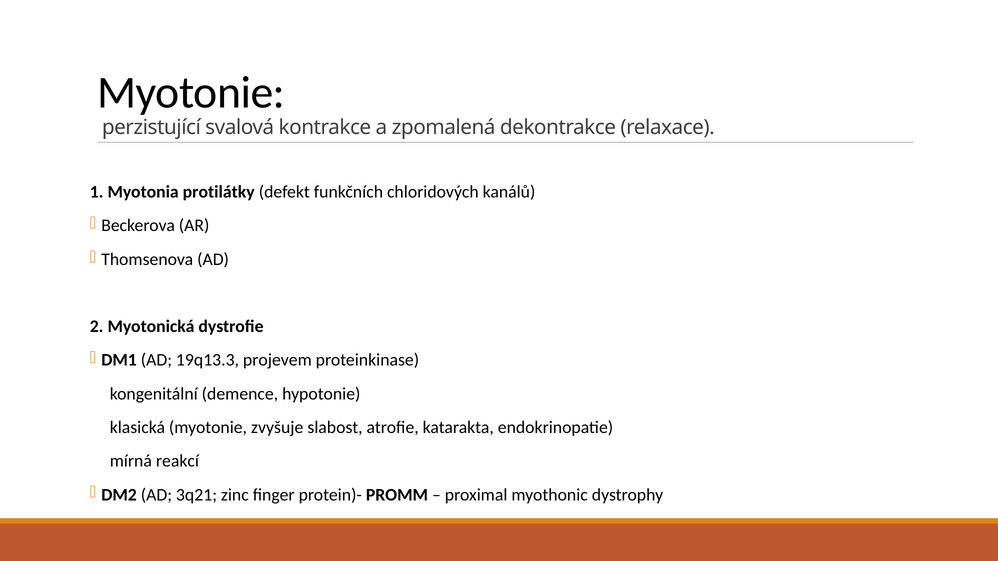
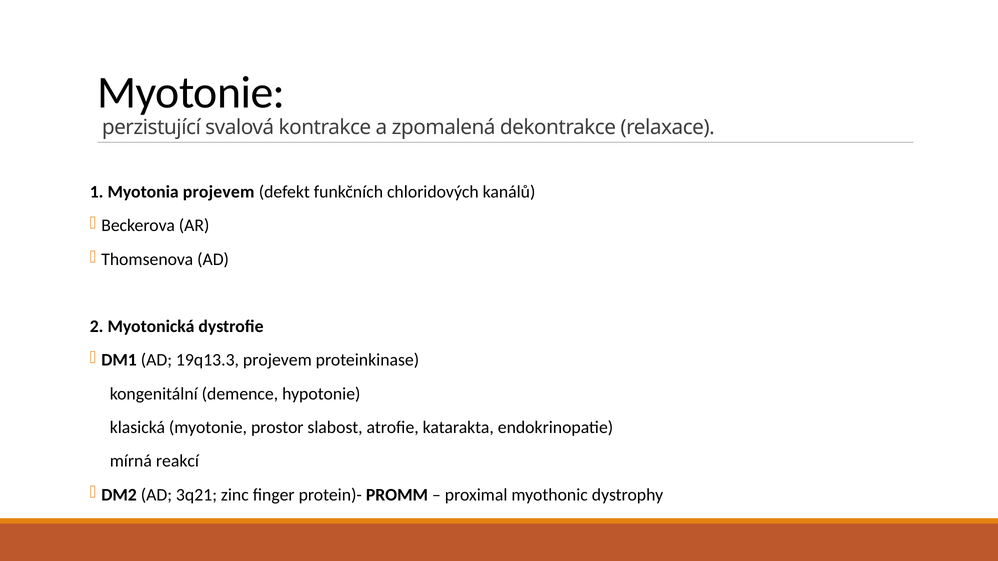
Myotonia protilátky: protilátky -> projevem
zvyšuje: zvyšuje -> prostor
